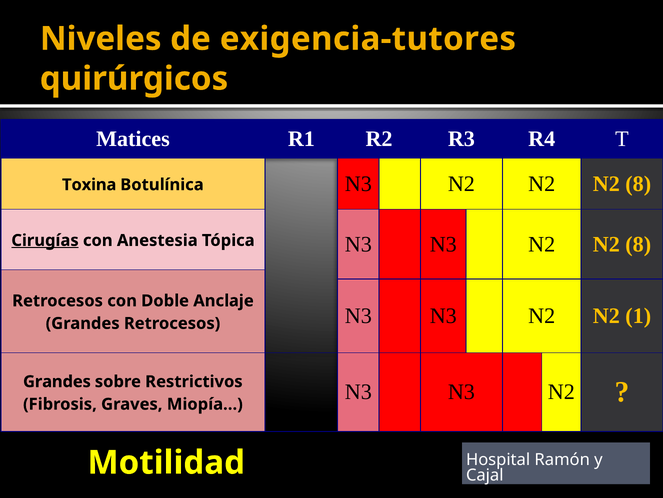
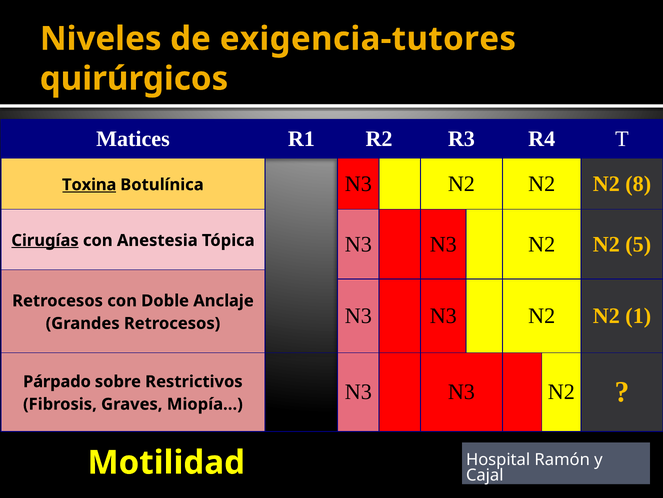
Toxina underline: none -> present
N3 N2 N2 8: 8 -> 5
Grandes at (57, 381): Grandes -> Párpado
